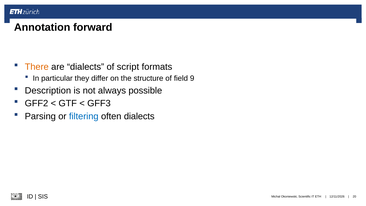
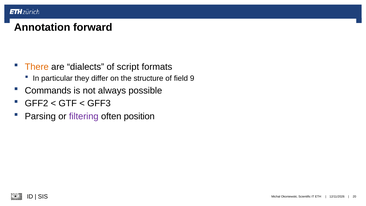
Description: Description -> Commands
filtering colour: blue -> purple
often dialects: dialects -> position
